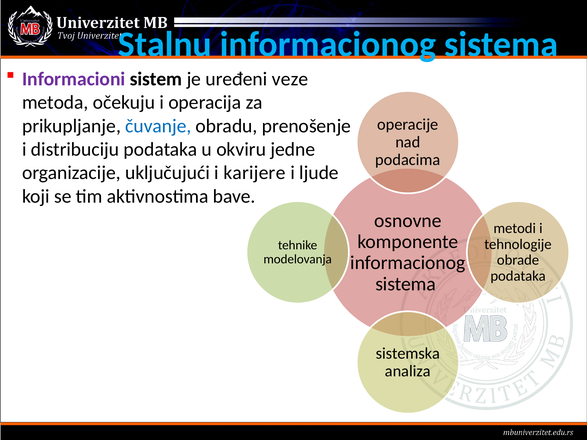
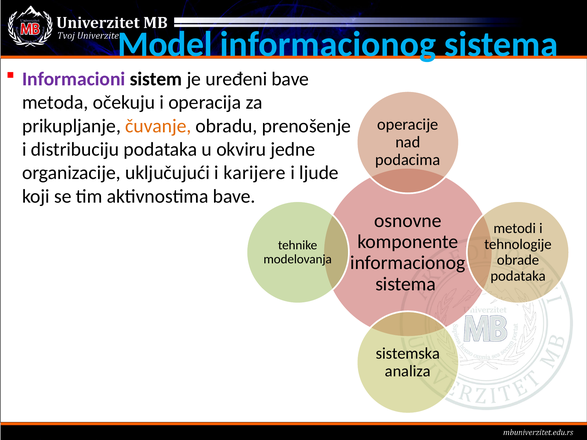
Stalnu: Stalnu -> Model
uređeni veze: veze -> bave
čuvanje colour: blue -> orange
